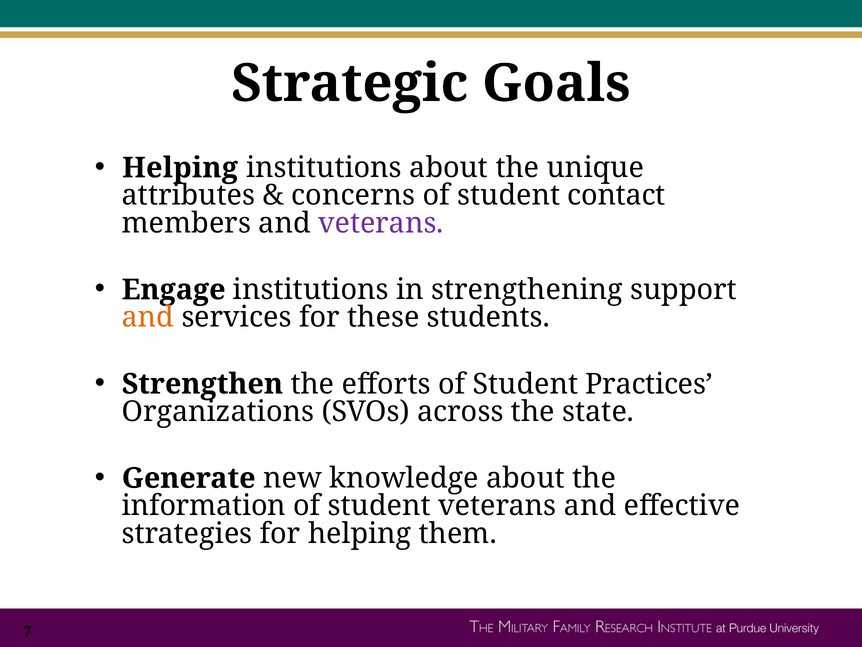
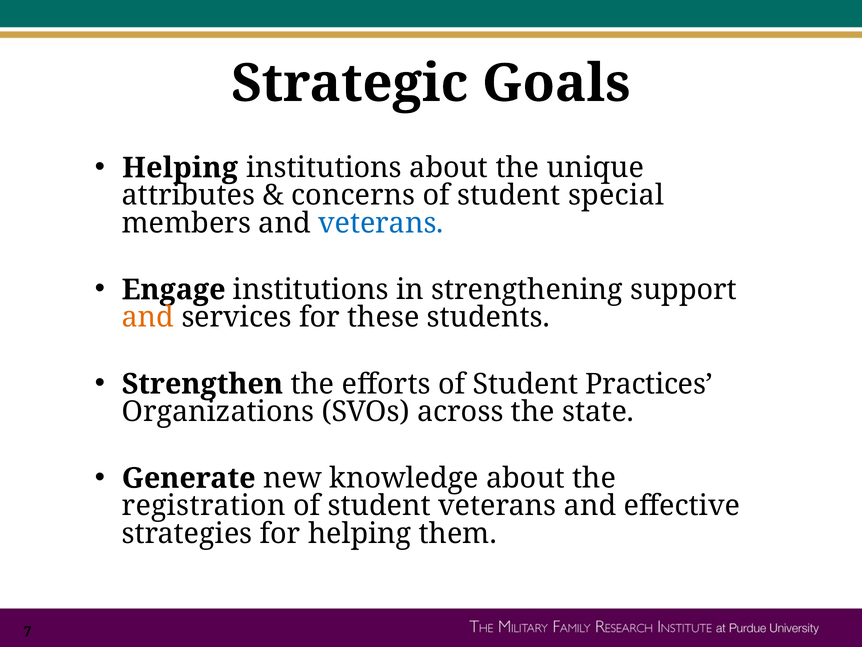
contact: contact -> special
veterans at (381, 223) colour: purple -> blue
information: information -> registration
